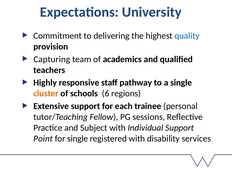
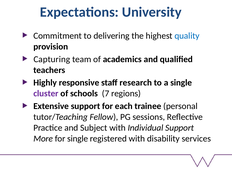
pathway: pathway -> research
cluster colour: orange -> purple
6: 6 -> 7
Point: Point -> More
